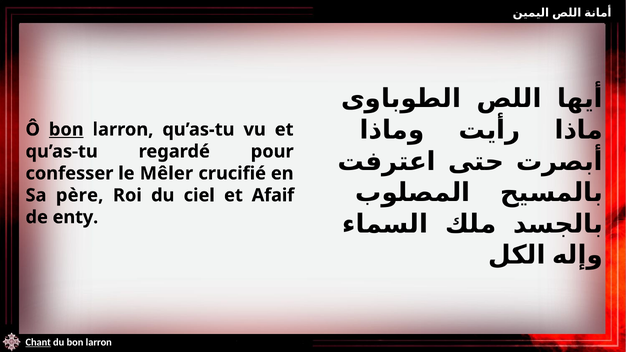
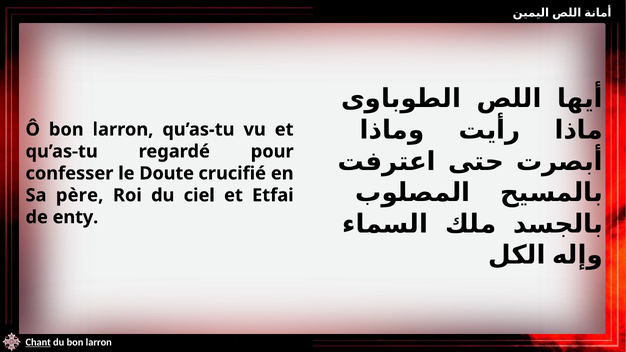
bon at (66, 130) underline: present -> none
Mêler: Mêler -> Doute
Afaif: Afaif -> Etfai
